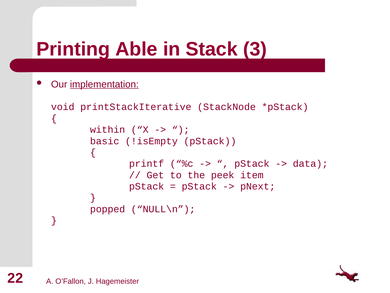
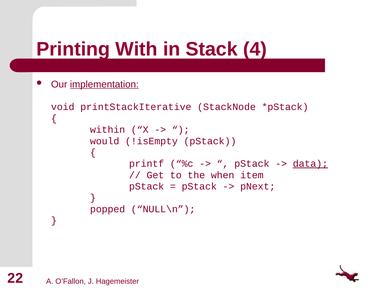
Able: Able -> With
3: 3 -> 4
basic: basic -> would
data underline: none -> present
peek: peek -> when
